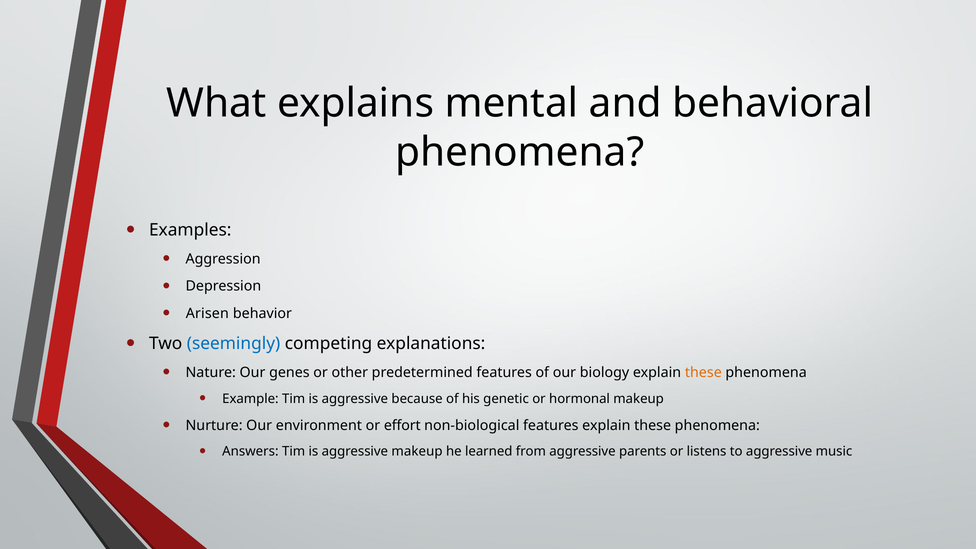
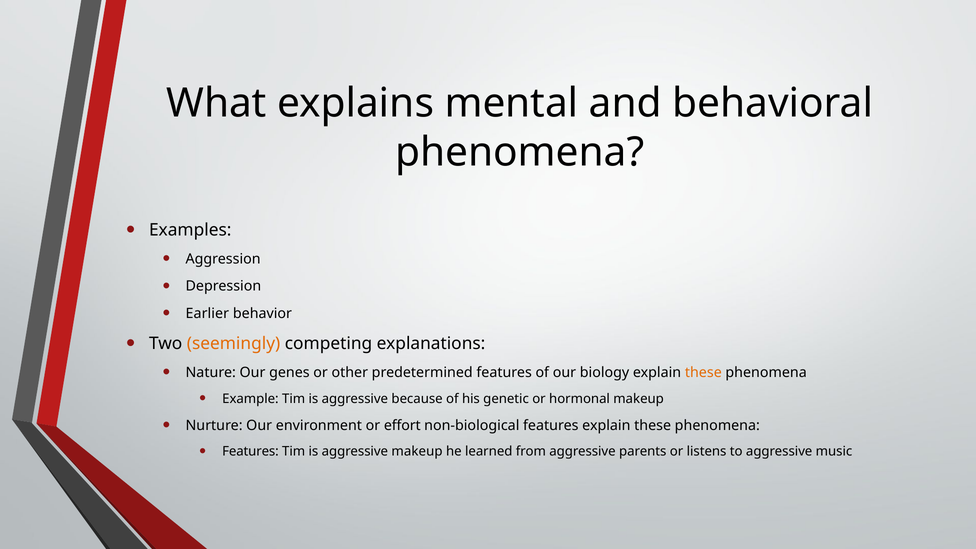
Arisen: Arisen -> Earlier
seemingly colour: blue -> orange
Answers at (250, 452): Answers -> Features
